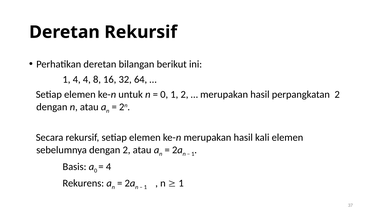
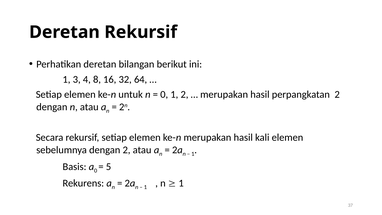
1 4: 4 -> 3
4 at (109, 166): 4 -> 5
